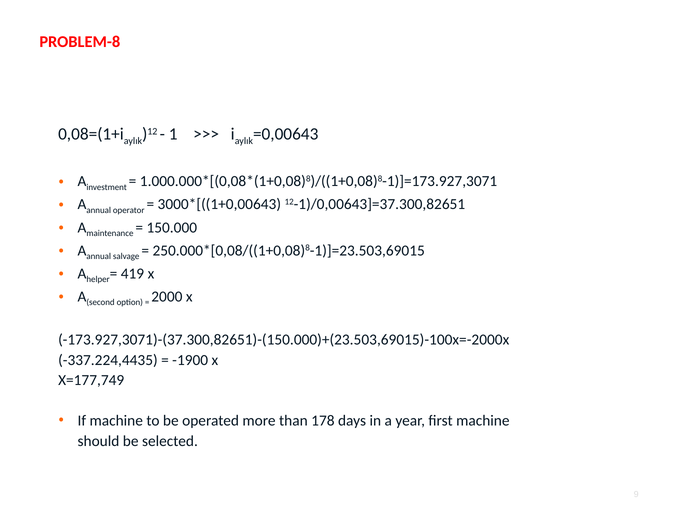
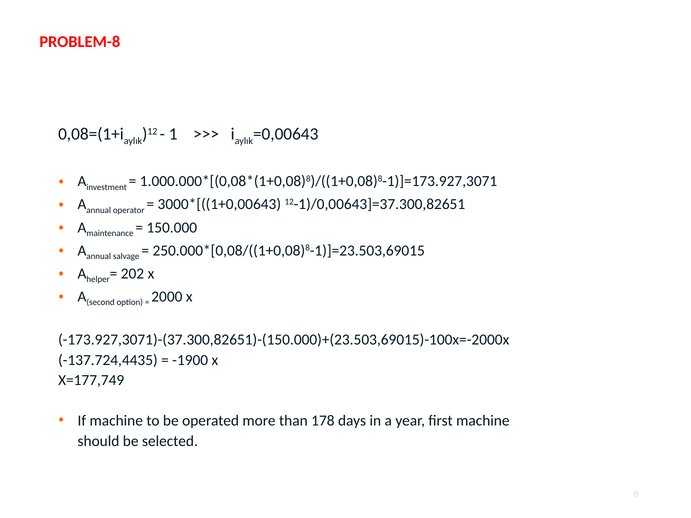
419: 419 -> 202
-337.224,4435: -337.224,4435 -> -137.724,4435
